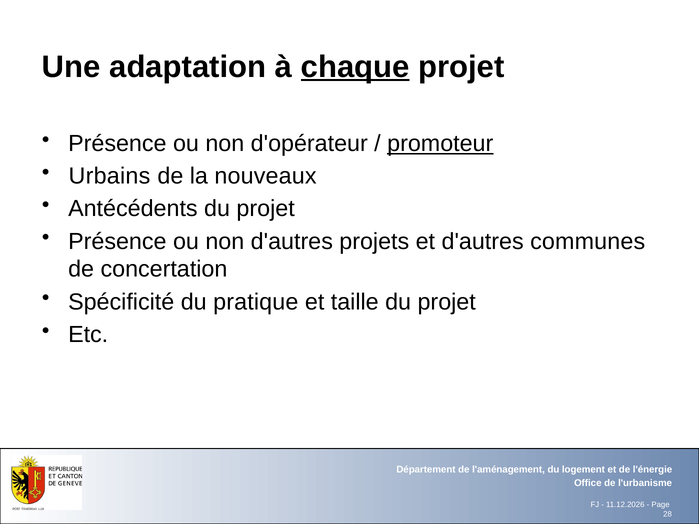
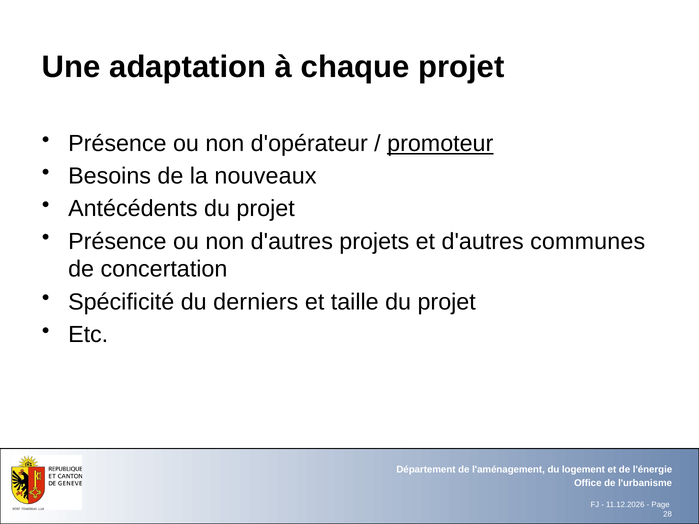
chaque underline: present -> none
Urbains: Urbains -> Besoins
pratique: pratique -> derniers
